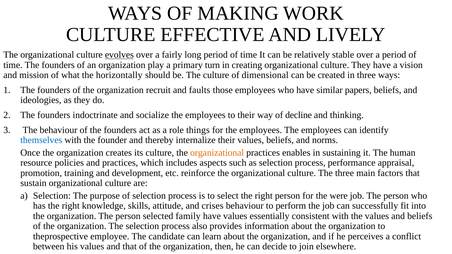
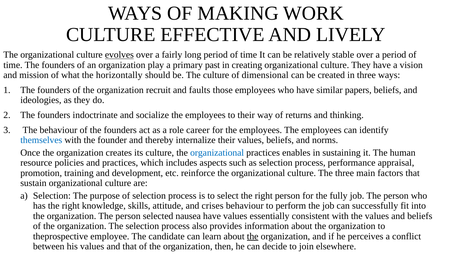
turn: turn -> past
decline: decline -> returns
things: things -> career
organizational at (217, 153) colour: orange -> blue
were: were -> fully
family: family -> nausea
the at (253, 237) underline: none -> present
